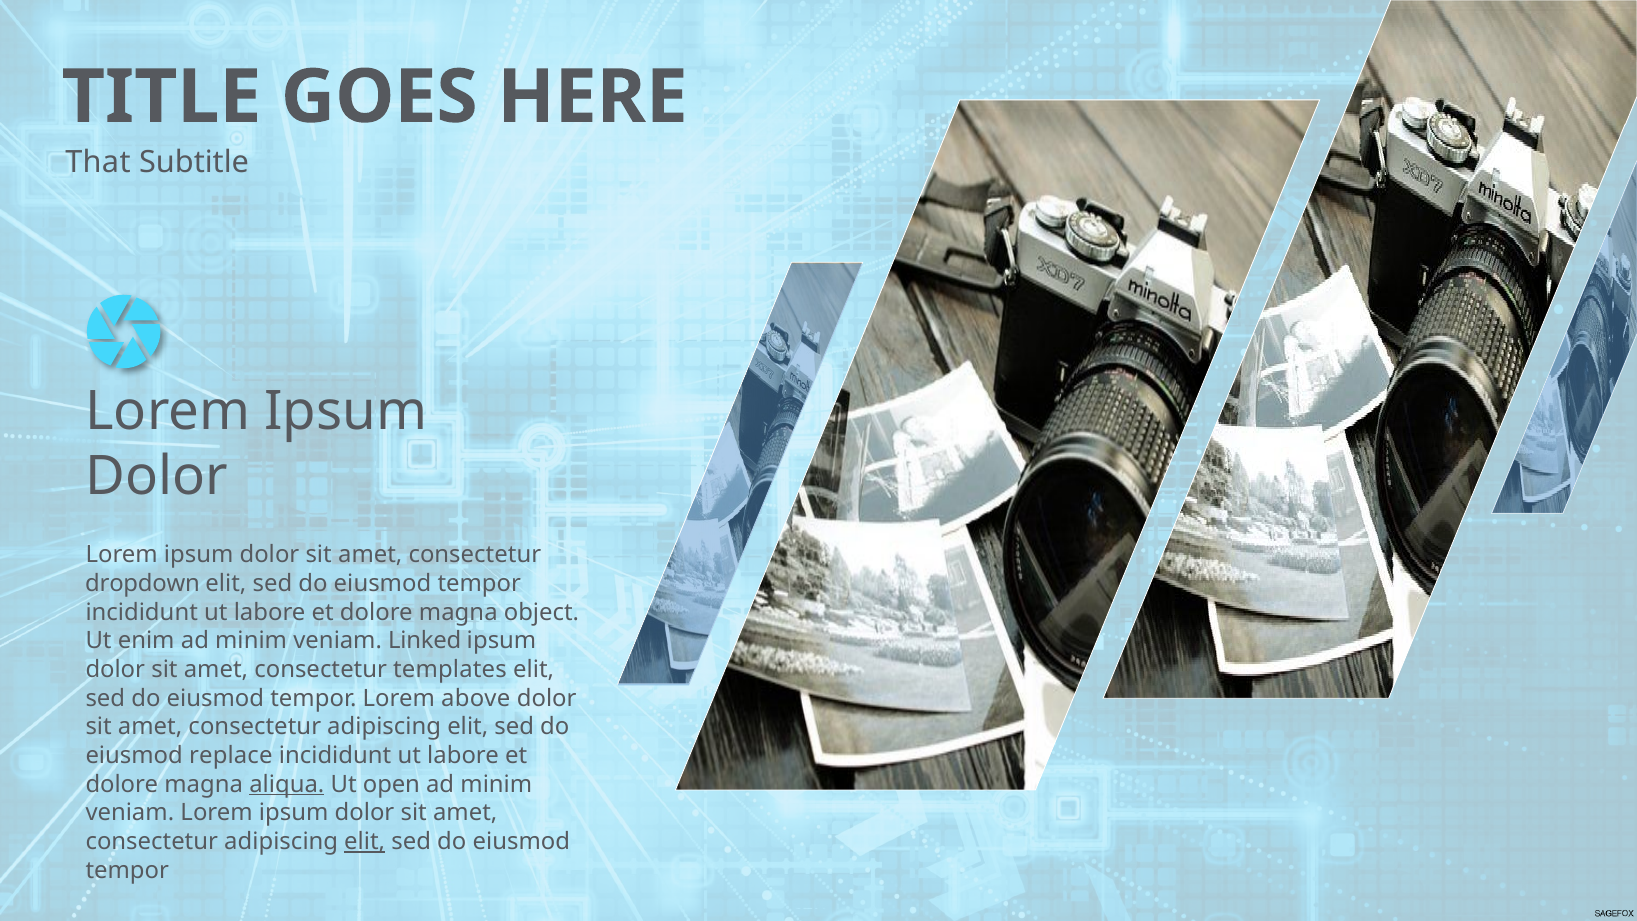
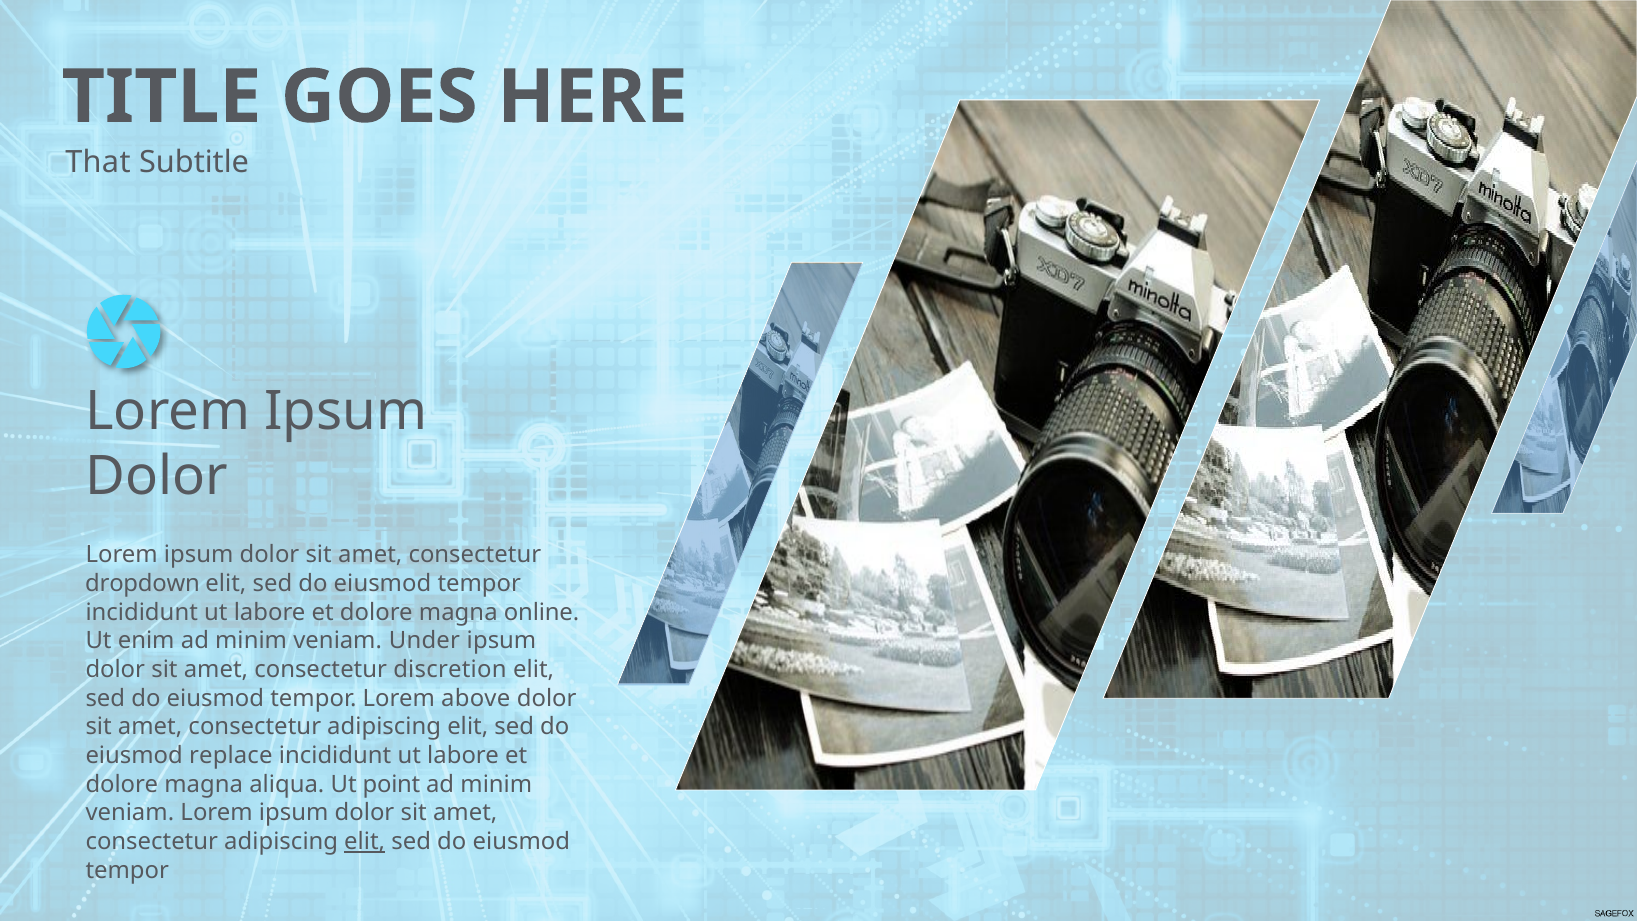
object: object -> online
Linked: Linked -> Under
templates: templates -> discretion
aliqua underline: present -> none
open: open -> point
